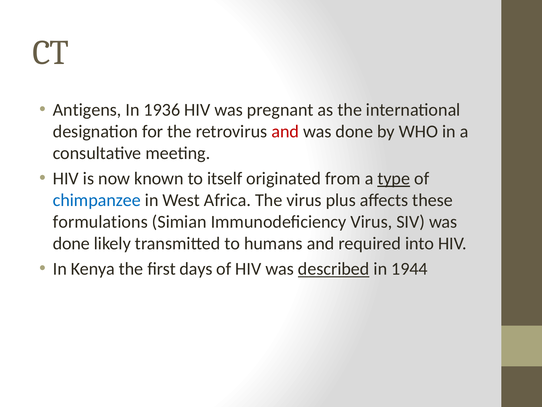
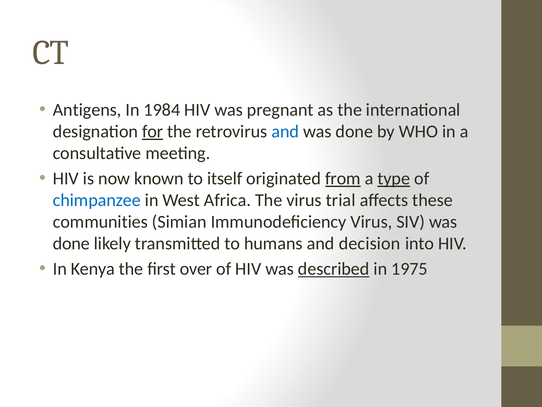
1936: 1936 -> 1984
for underline: none -> present
and at (285, 131) colour: red -> blue
from underline: none -> present
plus: plus -> trial
formulations: formulations -> communities
required: required -> decision
days: days -> over
1944: 1944 -> 1975
